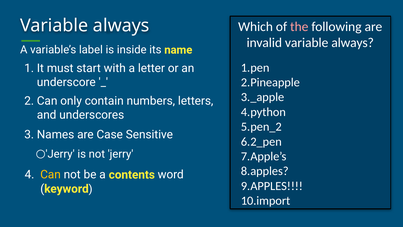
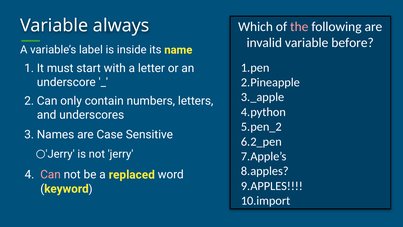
invalid variable always: always -> before
Can colour: yellow -> pink
contents: contents -> replaced
